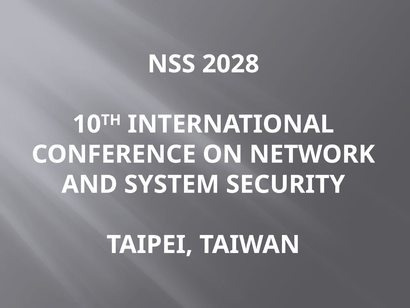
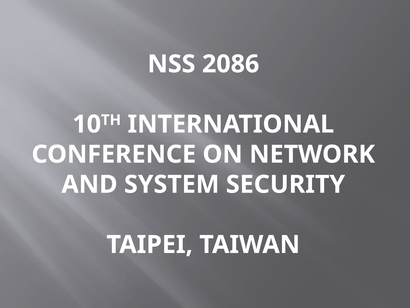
2028: 2028 -> 2086
